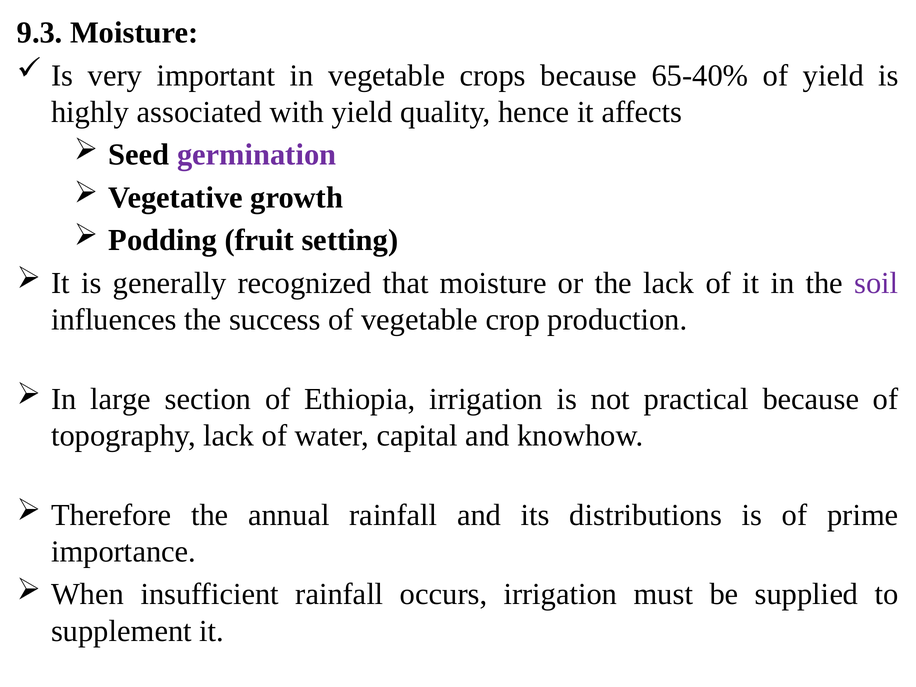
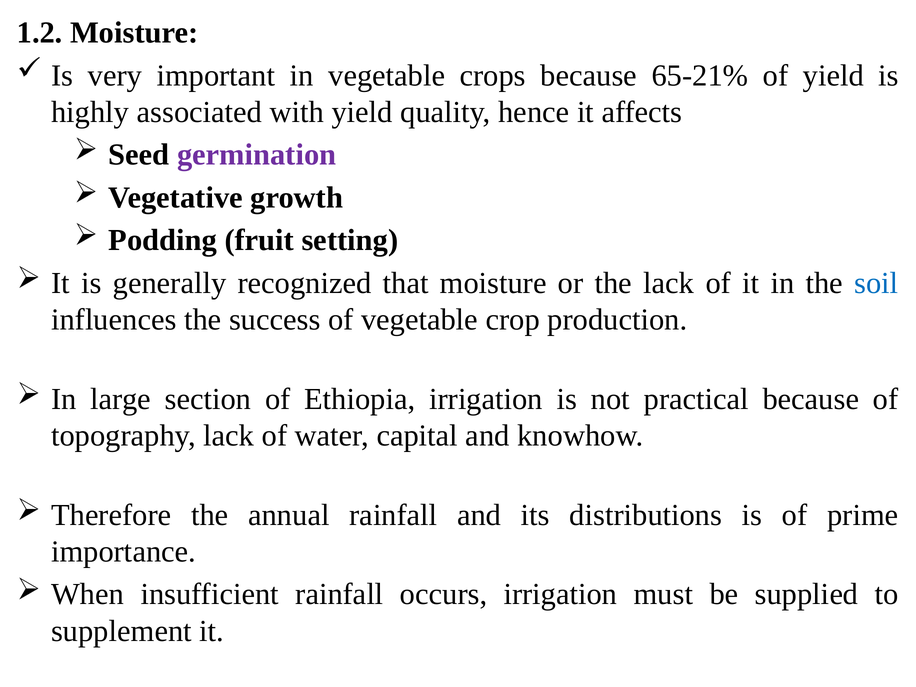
9.3: 9.3 -> 1.2
65-40%: 65-40% -> 65-21%
soil colour: purple -> blue
